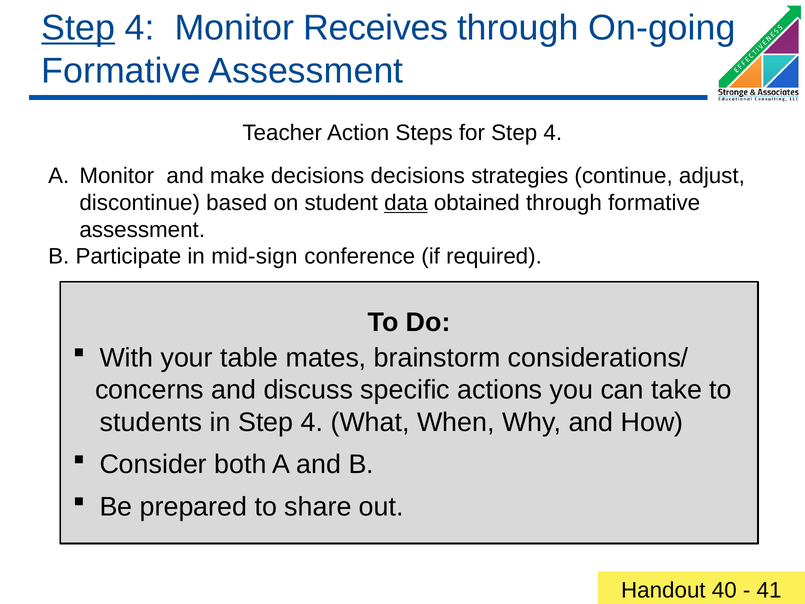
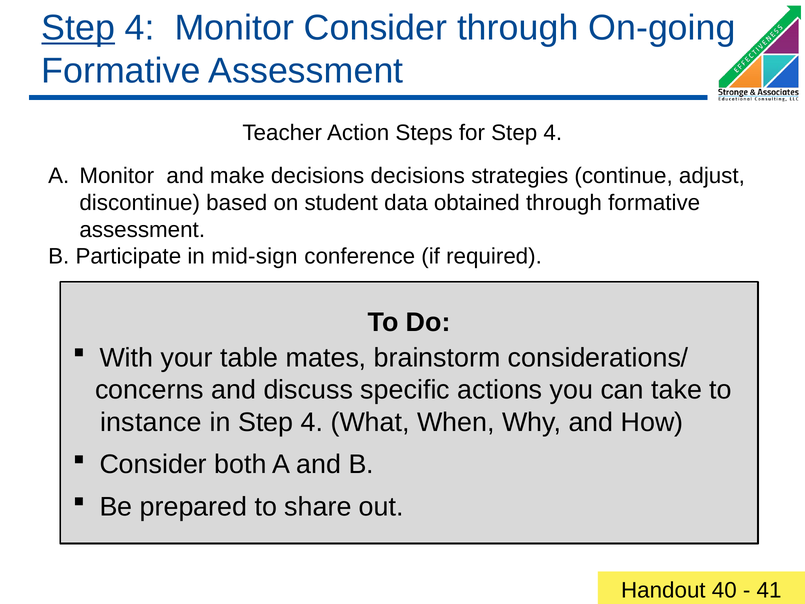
Monitor Receives: Receives -> Consider
data underline: present -> none
students: students -> instance
